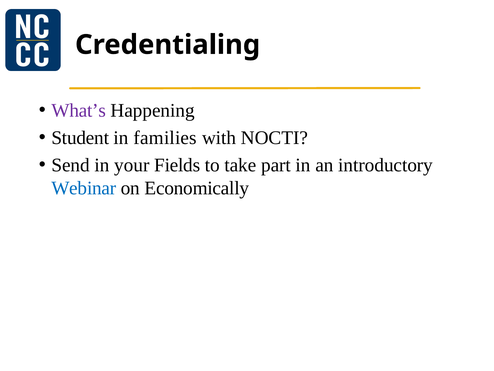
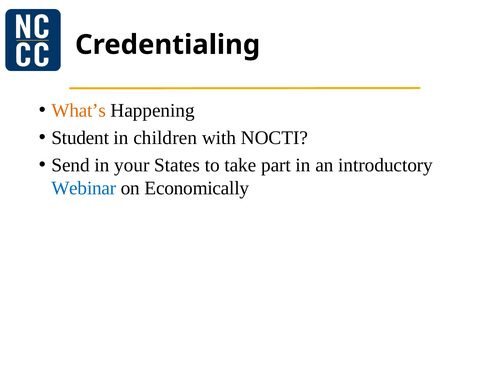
What’s colour: purple -> orange
families: families -> children
Fields: Fields -> States
